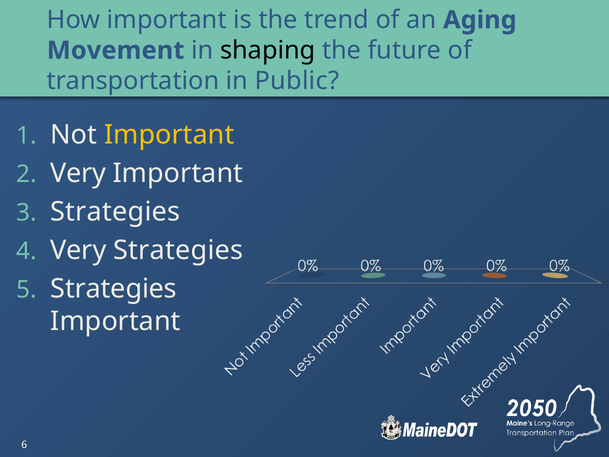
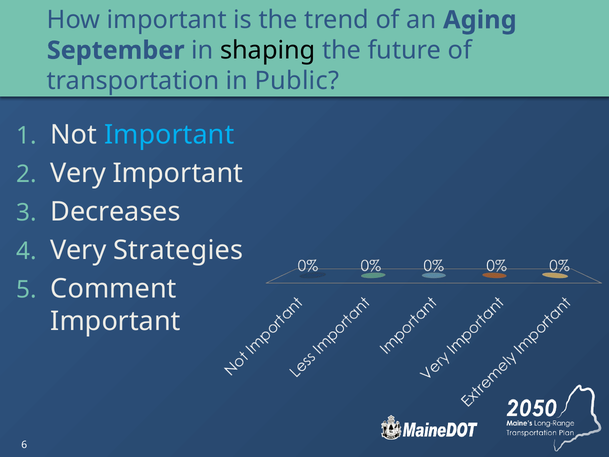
Movement: Movement -> September
Important at (169, 135) colour: yellow -> light blue
Strategies at (115, 212): Strategies -> Decreases
Strategies at (114, 289): Strategies -> Comment
